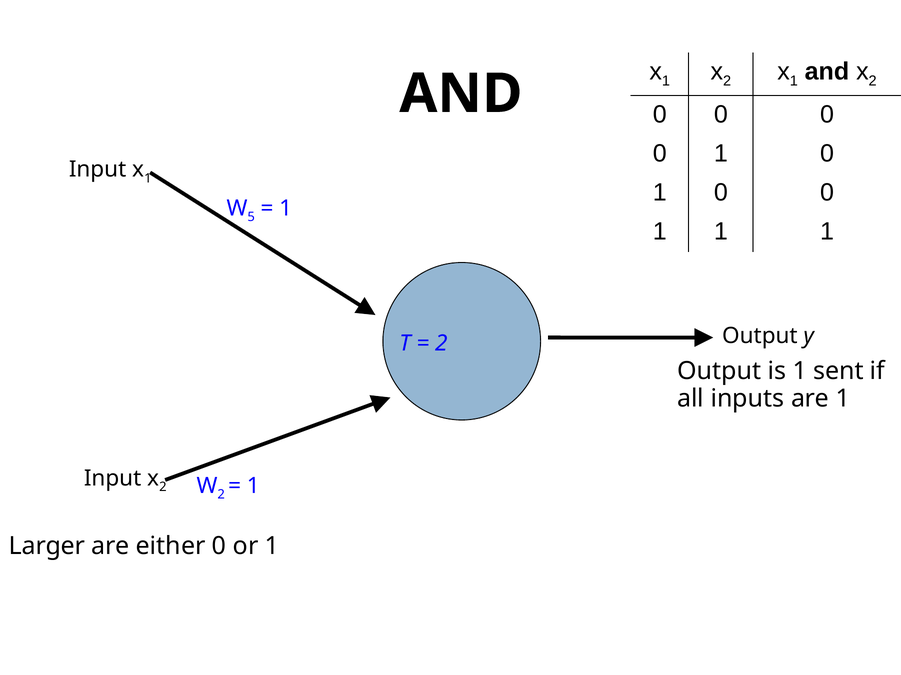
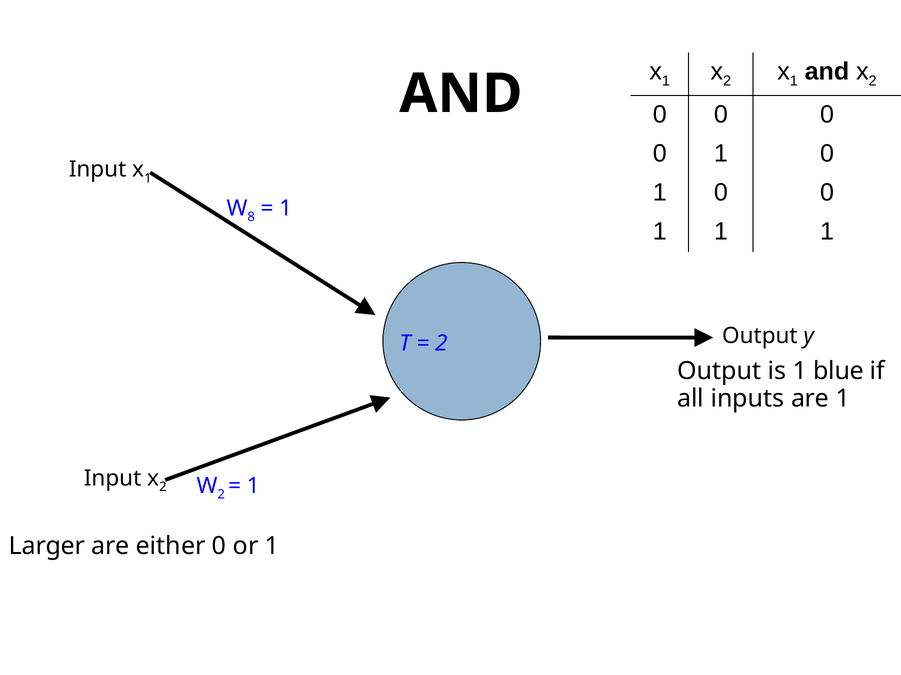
5: 5 -> 8
sent: sent -> blue
